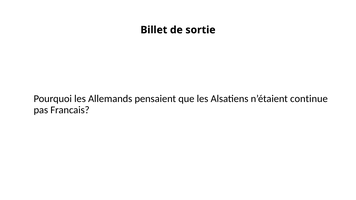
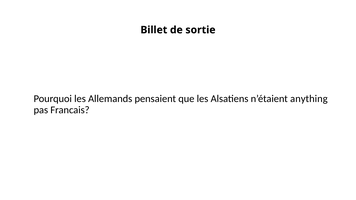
continue: continue -> anything
